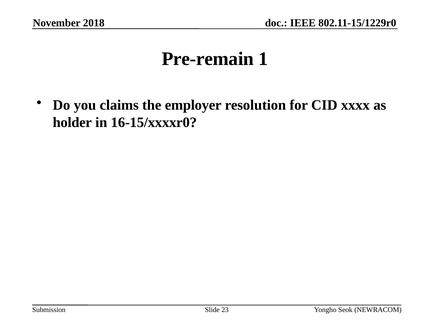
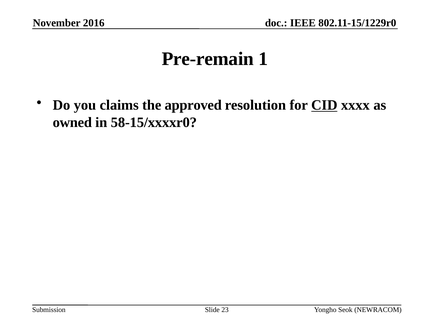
2018: 2018 -> 2016
employer: employer -> approved
CID underline: none -> present
holder: holder -> owned
16-15/xxxxr0: 16-15/xxxxr0 -> 58-15/xxxxr0
